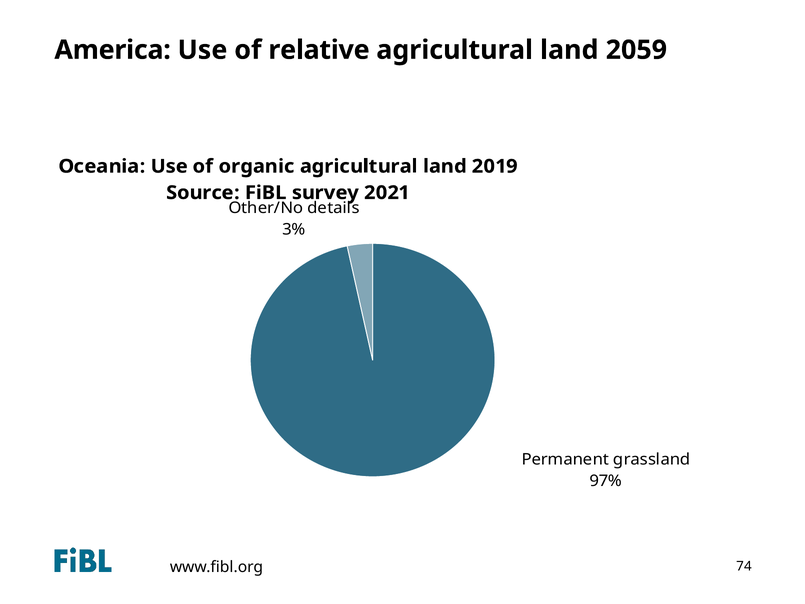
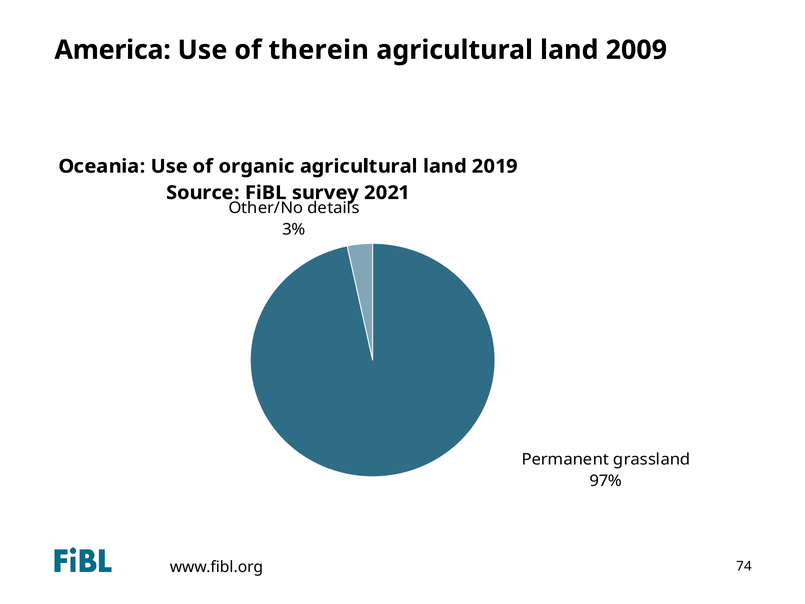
relative: relative -> therein
2059: 2059 -> 2009
